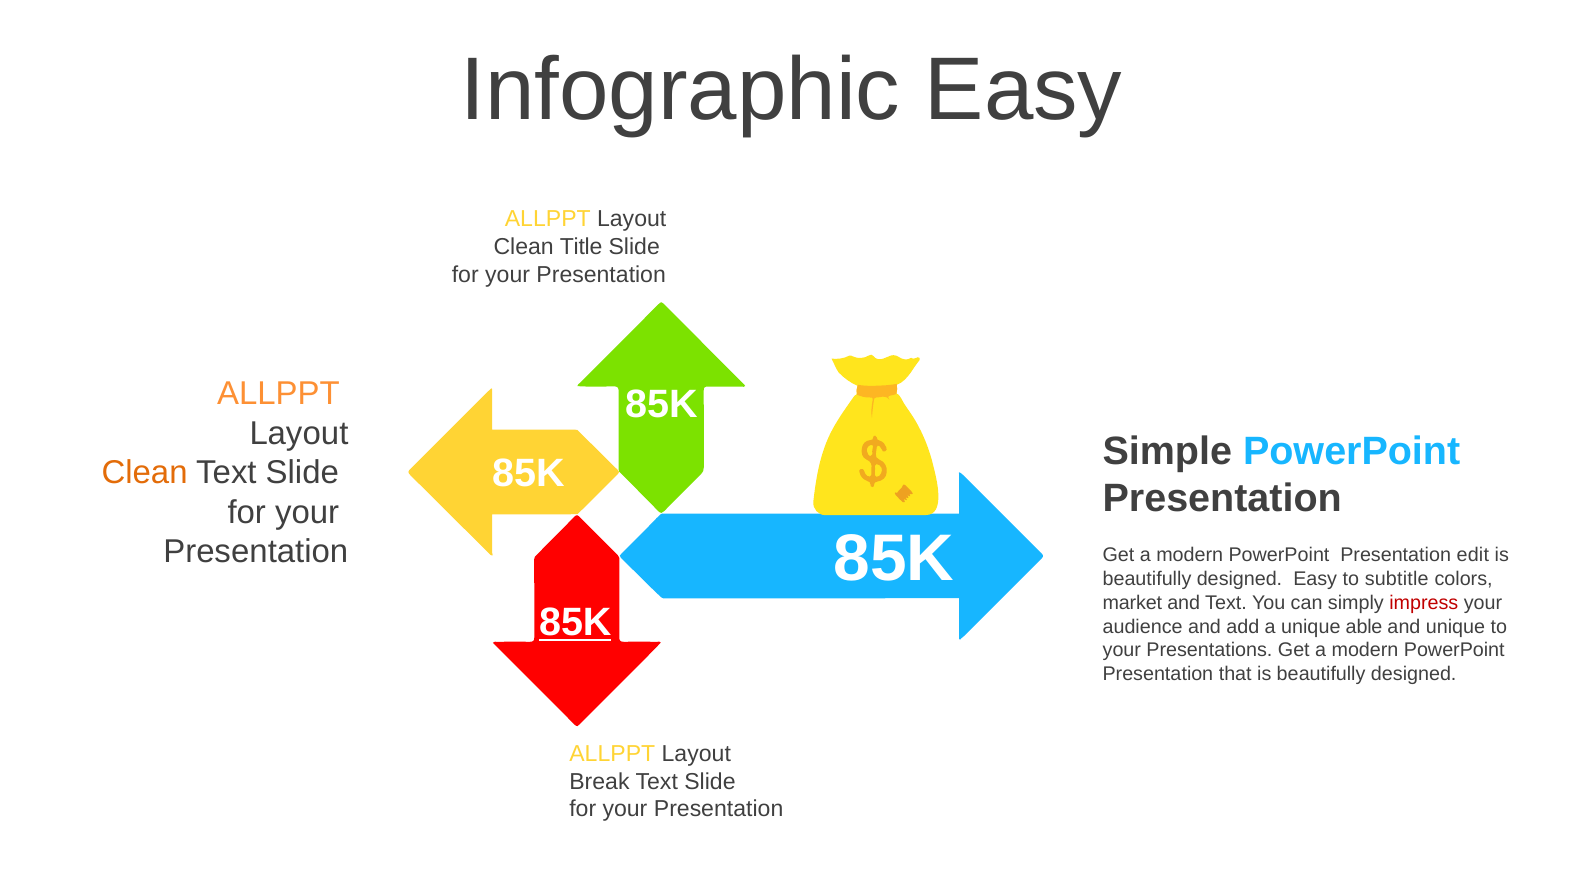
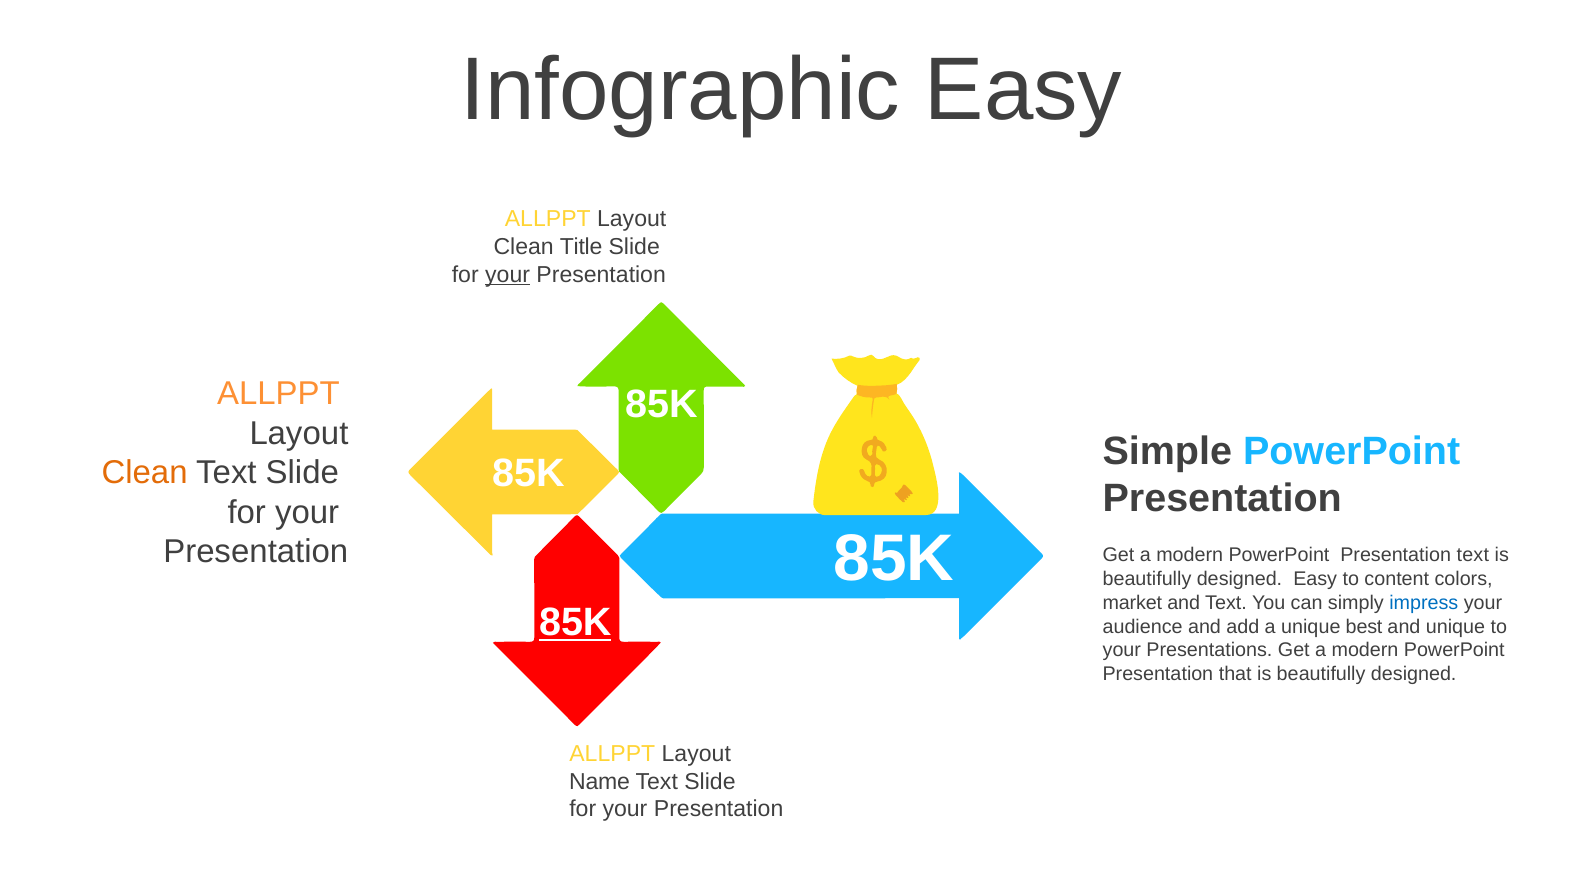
your at (508, 274) underline: none -> present
Presentation edit: edit -> text
subtitle: subtitle -> content
impress colour: red -> blue
able: able -> best
Break: Break -> Name
